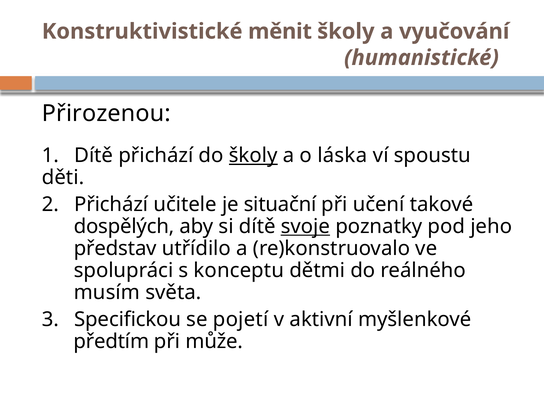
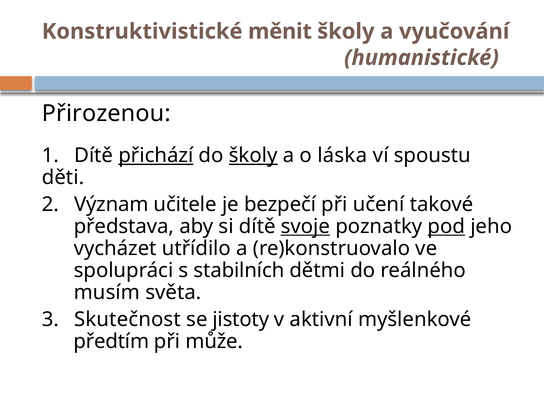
přichází at (156, 155) underline: none -> present
2 Přichází: Přichází -> Význam
situační: situační -> bezpečí
dospělých: dospělých -> představa
pod underline: none -> present
představ: představ -> vycházet
konceptu: konceptu -> stabilních
Specifickou: Specifickou -> Skutečnost
pojetí: pojetí -> jistoty
